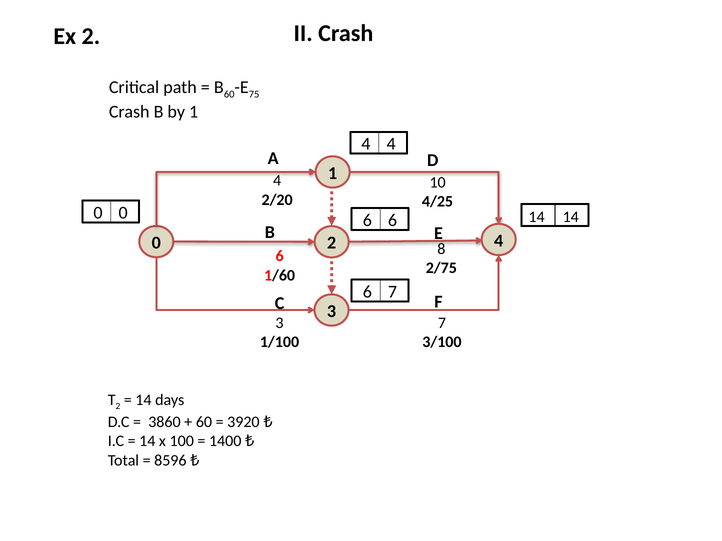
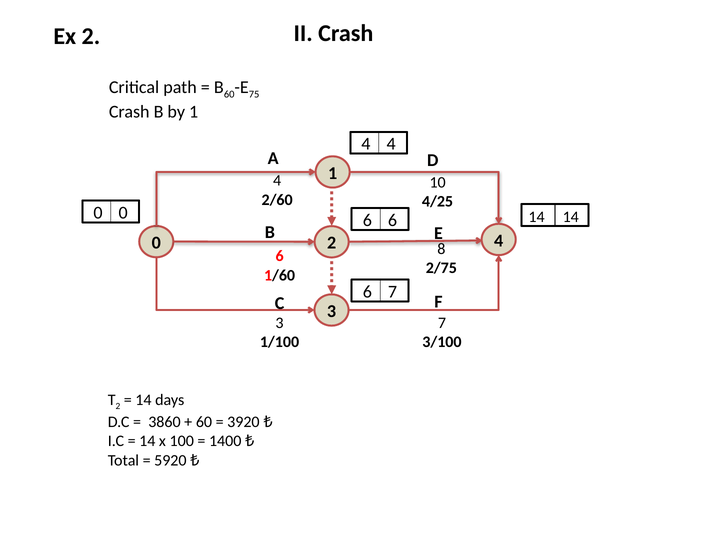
2/20: 2/20 -> 2/60
8596: 8596 -> 5920
